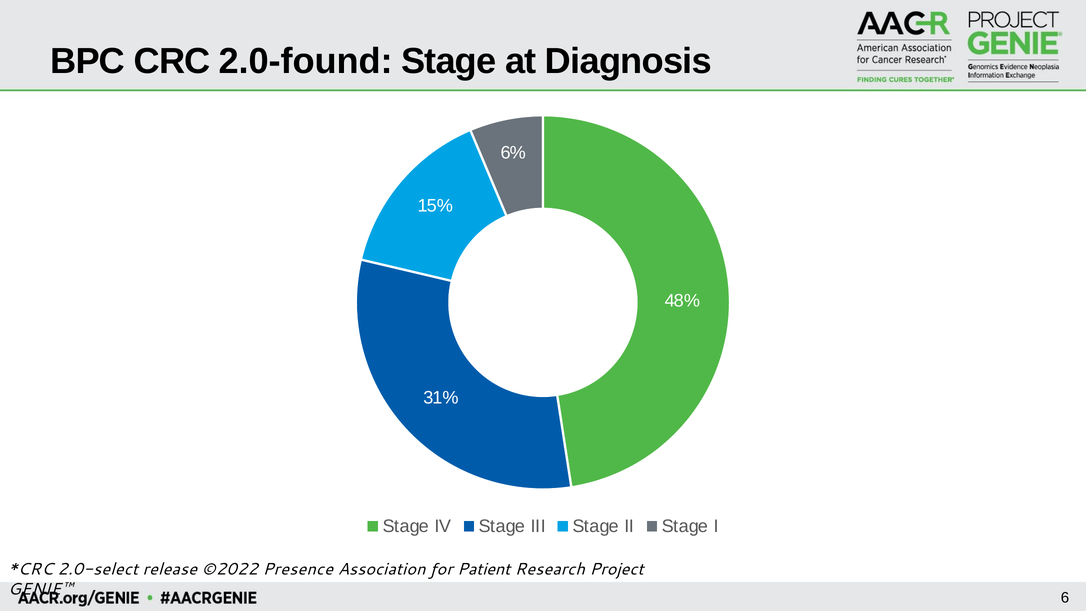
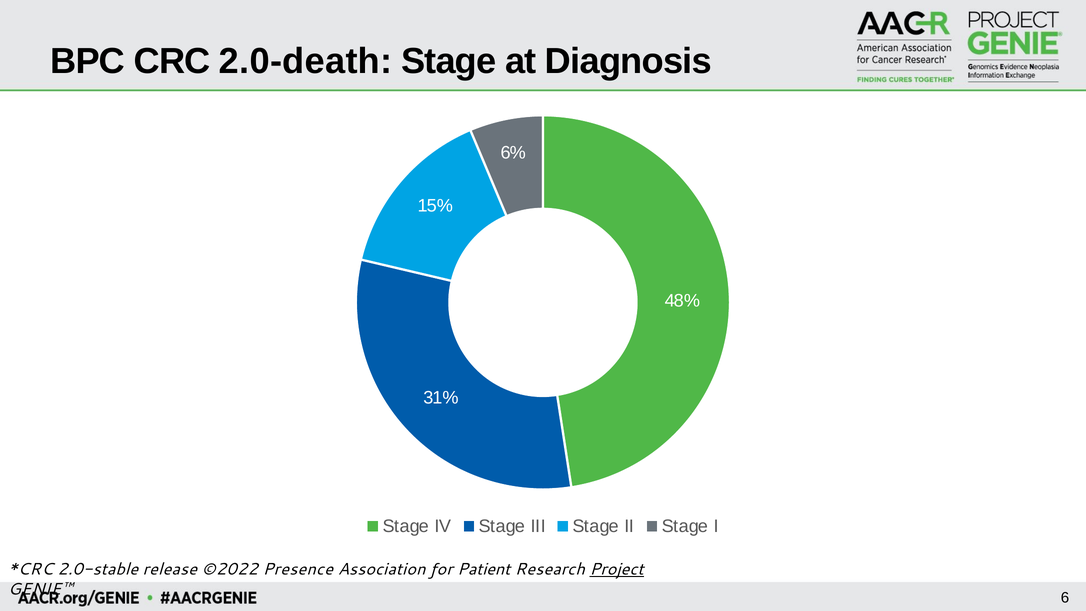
2.0-found: 2.0-found -> 2.0-death
2.0-select: 2.0-select -> 2.0-stable
Project underline: none -> present
